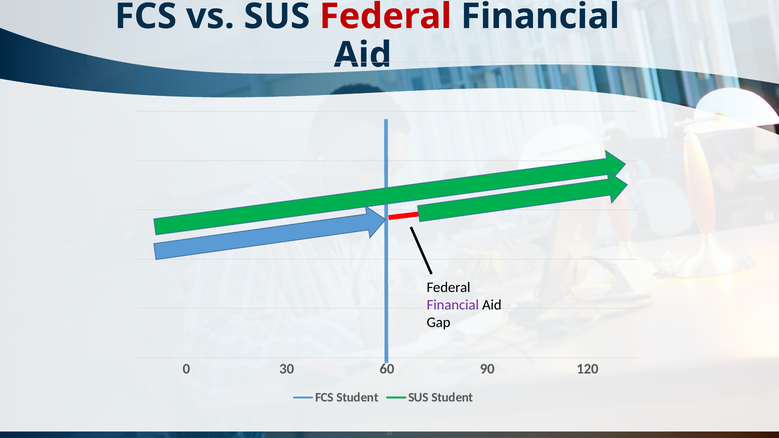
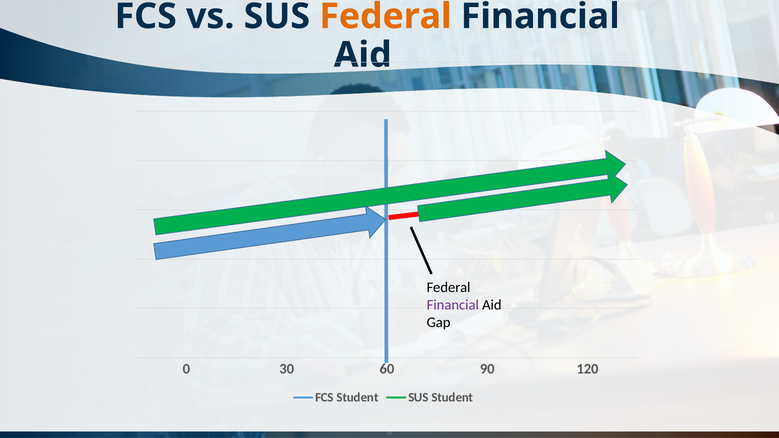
Federal at (385, 16) colour: red -> orange
